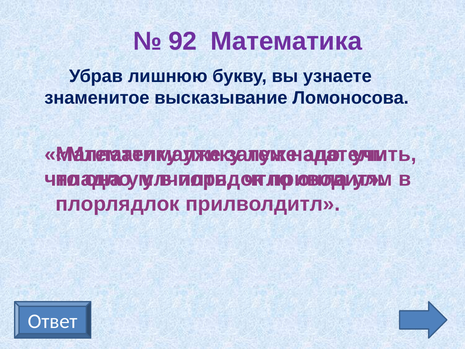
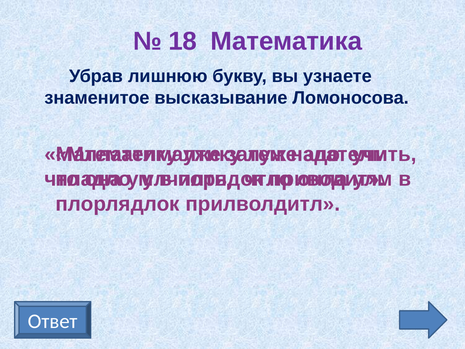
92: 92 -> 18
